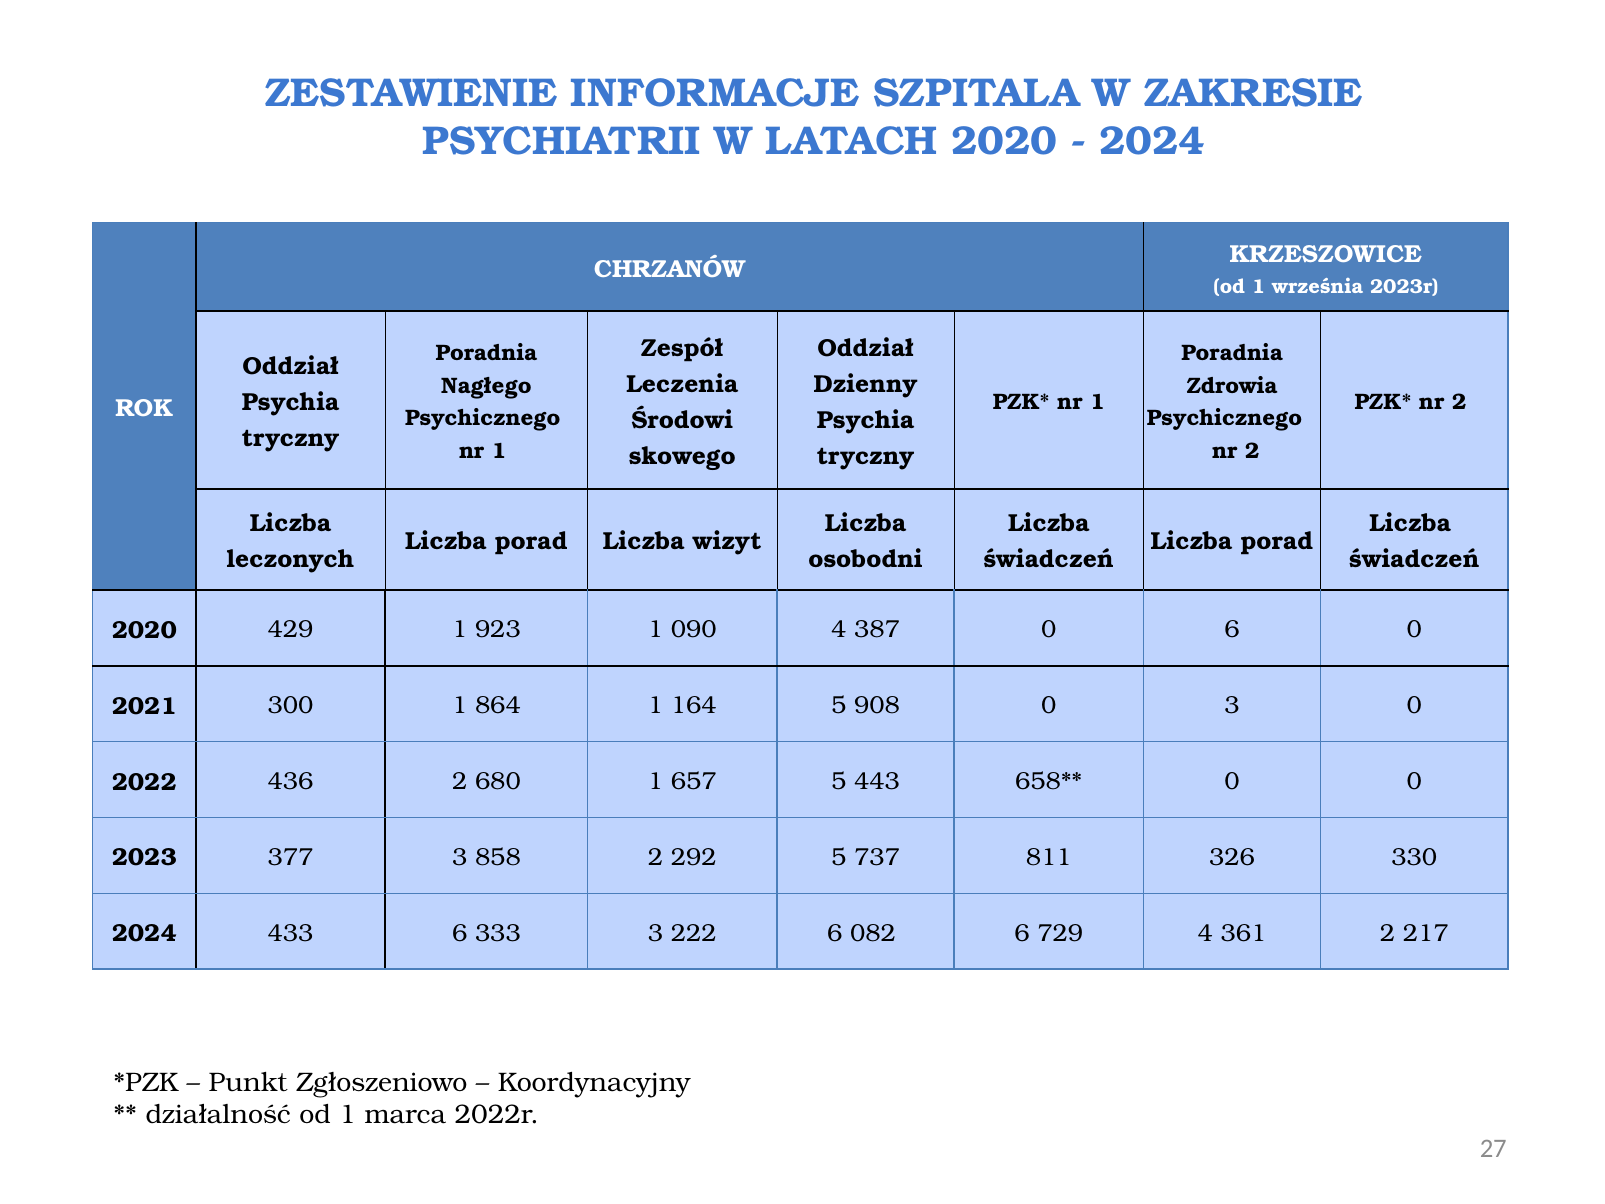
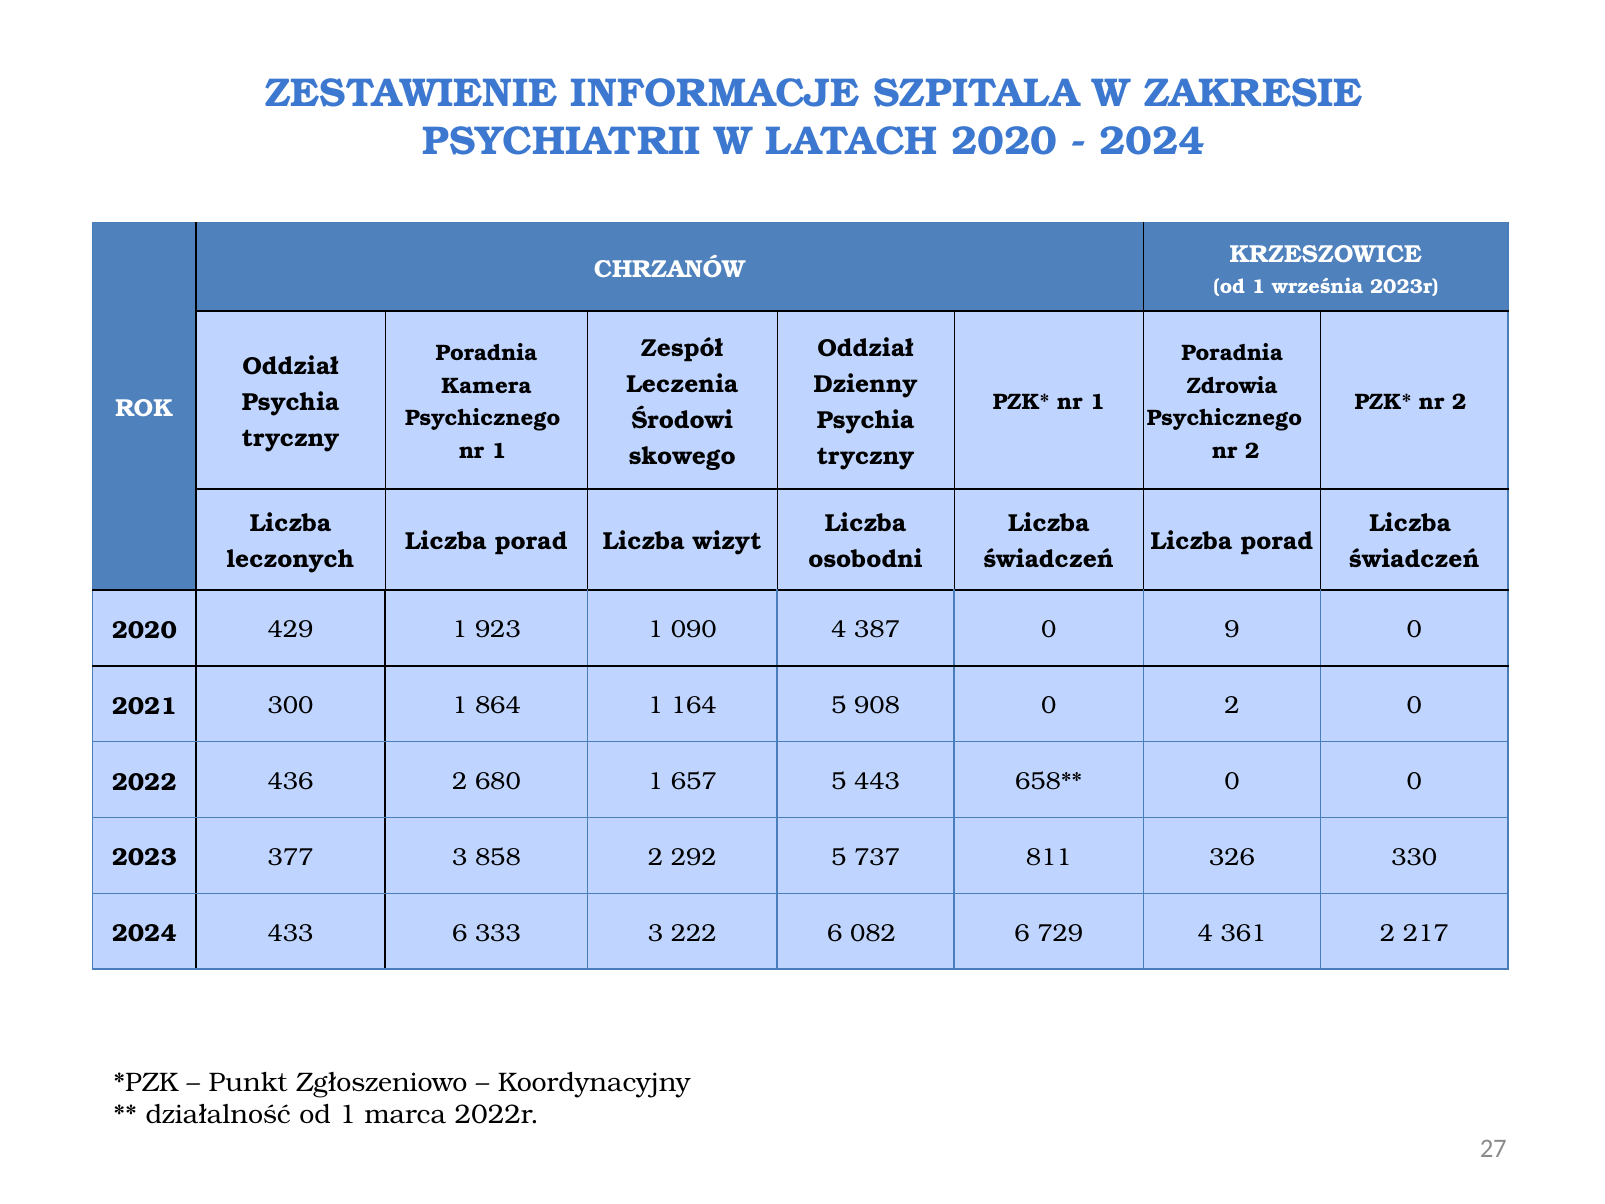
Nagłego: Nagłego -> Kamera
0 6: 6 -> 9
0 3: 3 -> 2
